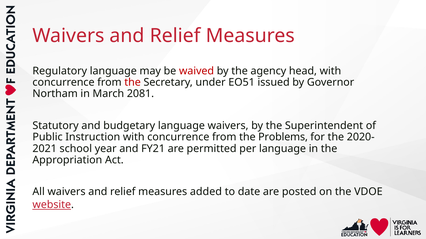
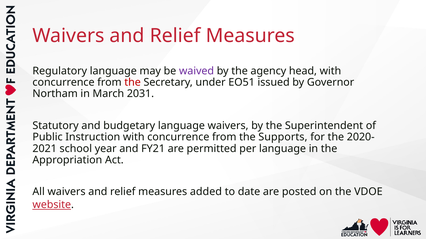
waived colour: red -> purple
2081: 2081 -> 2031
Problems: Problems -> Supports
